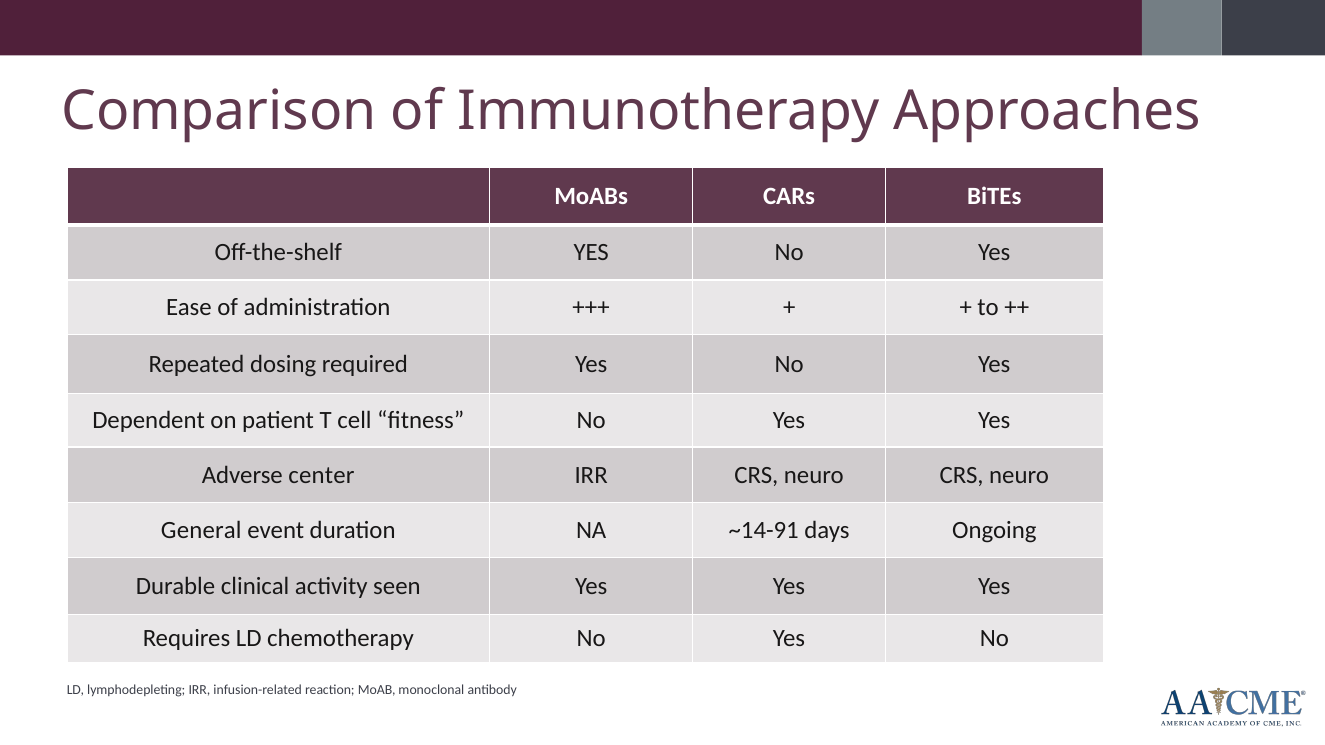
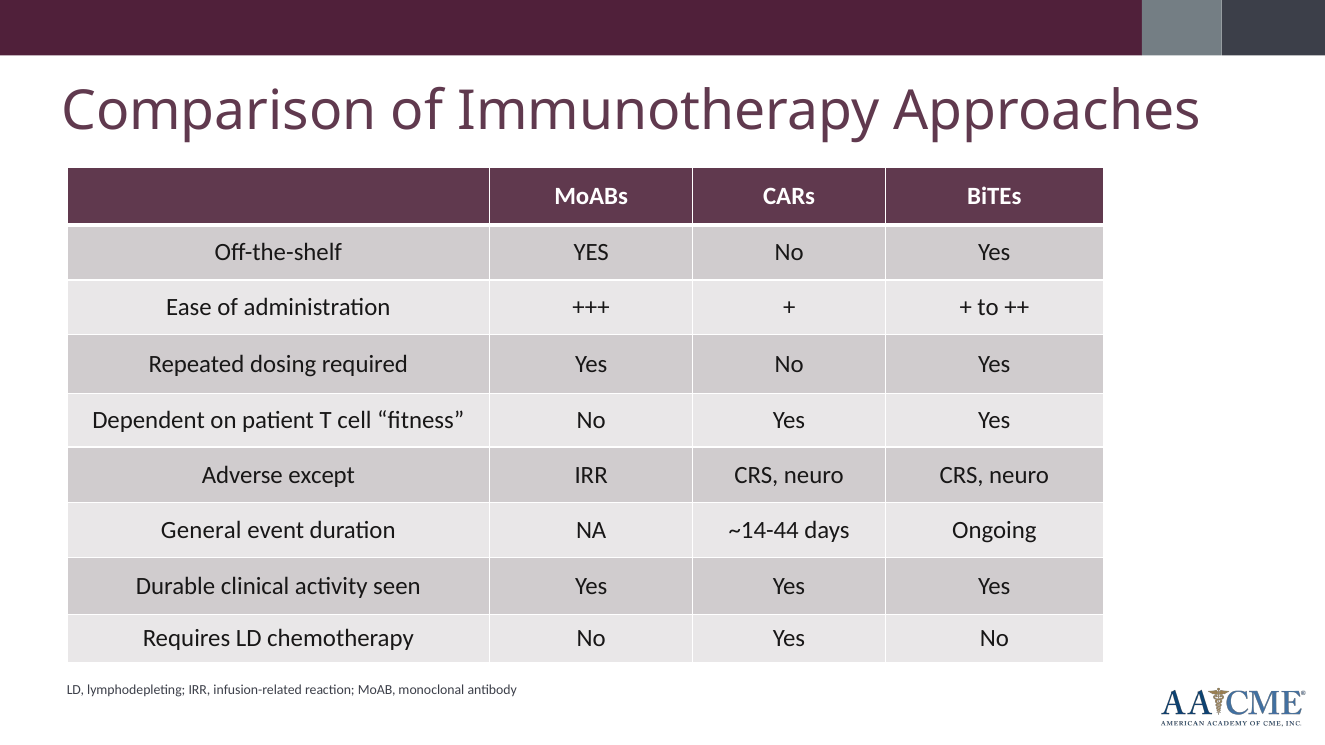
center: center -> except
~14-91: ~14-91 -> ~14-44
